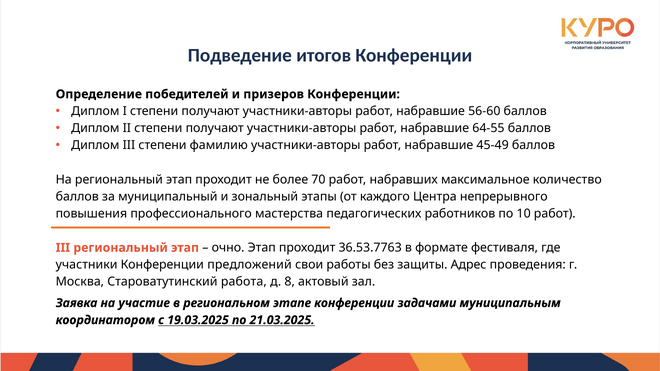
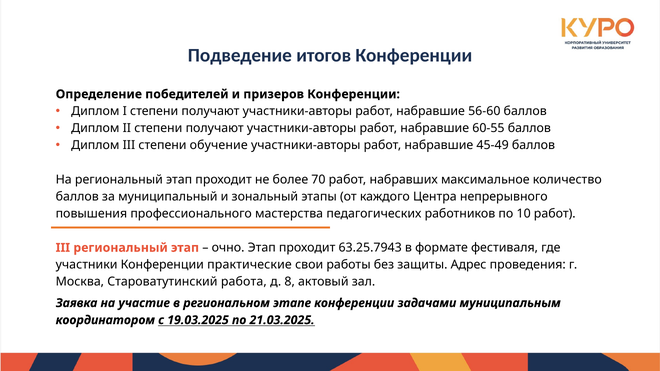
64-55: 64-55 -> 60-55
фамилию: фамилию -> обучение
36.53.7763: 36.53.7763 -> 63.25.7943
предложений: предложений -> практические
